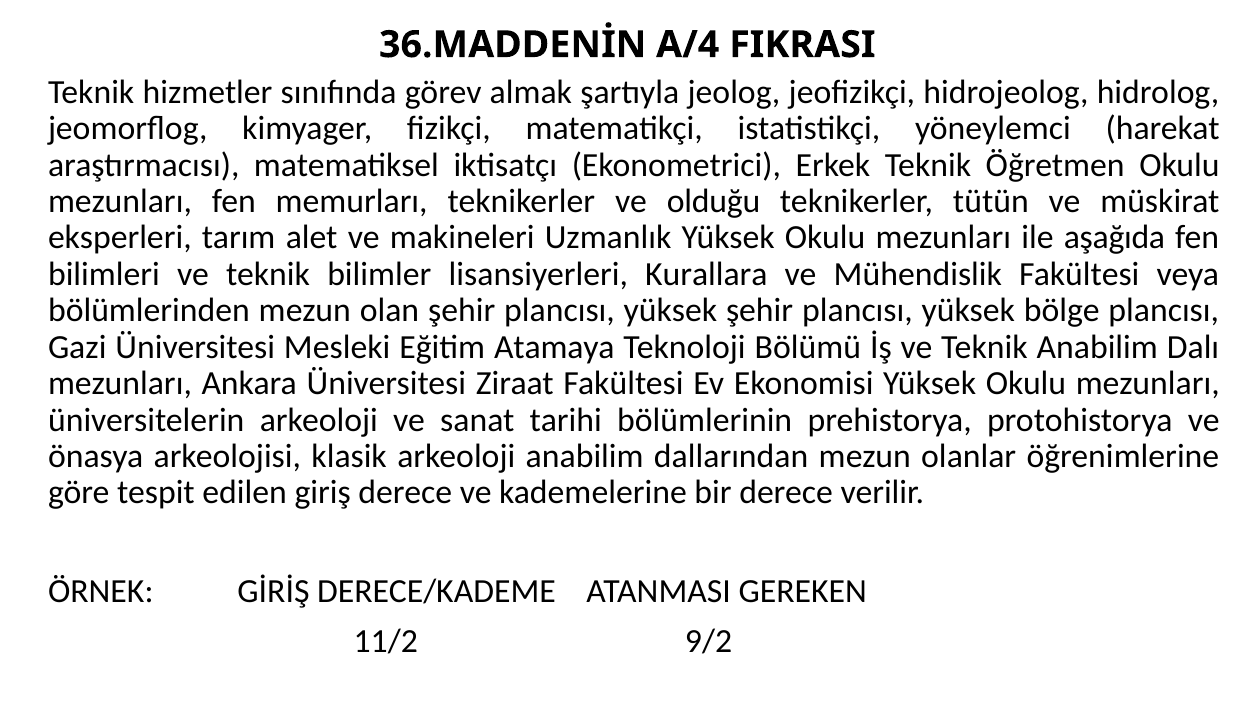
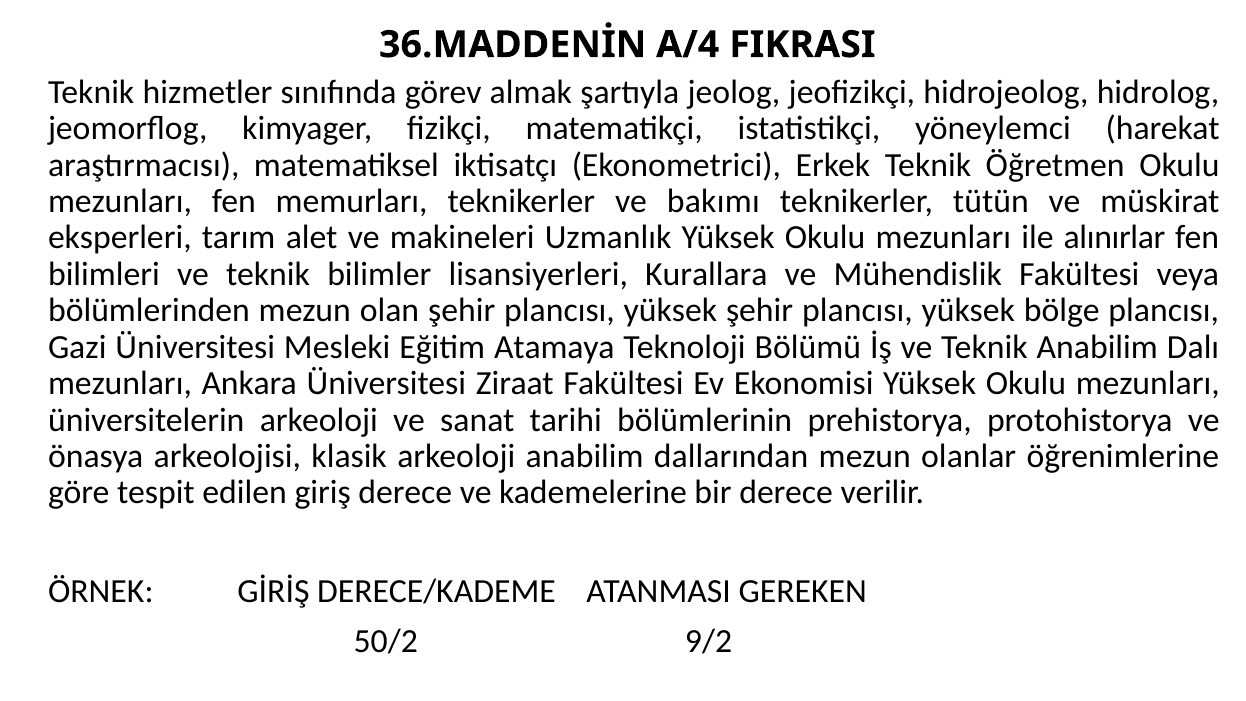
olduğu: olduğu -> bakımı
aşağıda: aşağıda -> alınırlar
11/2: 11/2 -> 50/2
